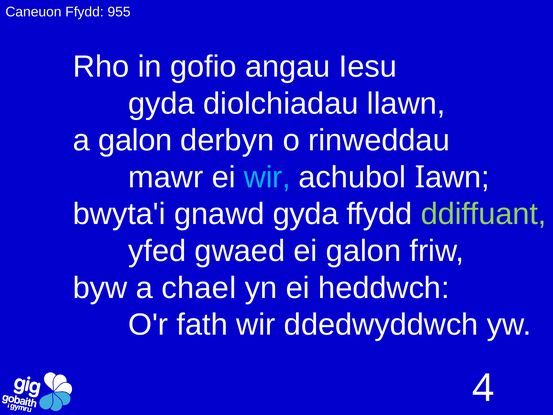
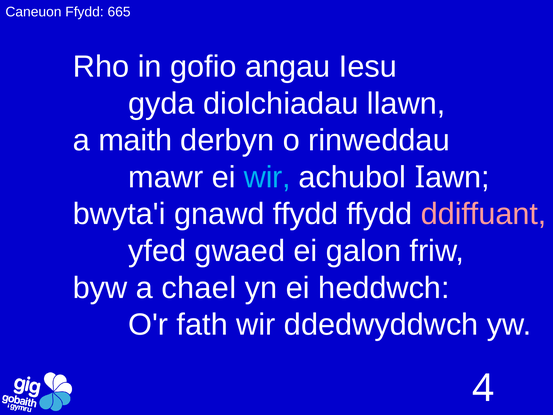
955: 955 -> 665
a galon: galon -> maith
gnawd gyda: gyda -> ffydd
ddiffuant colour: light green -> pink
